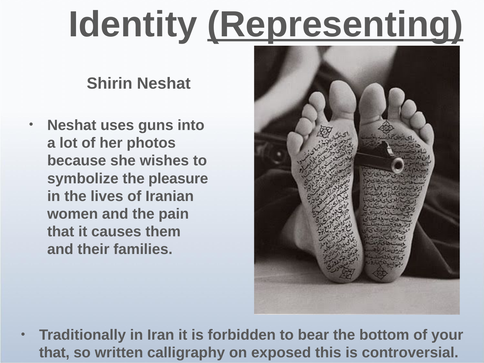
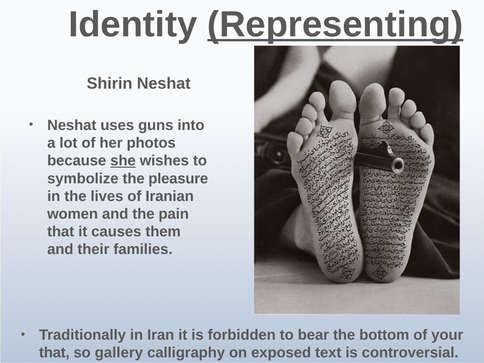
she underline: none -> present
written: written -> gallery
this: this -> text
